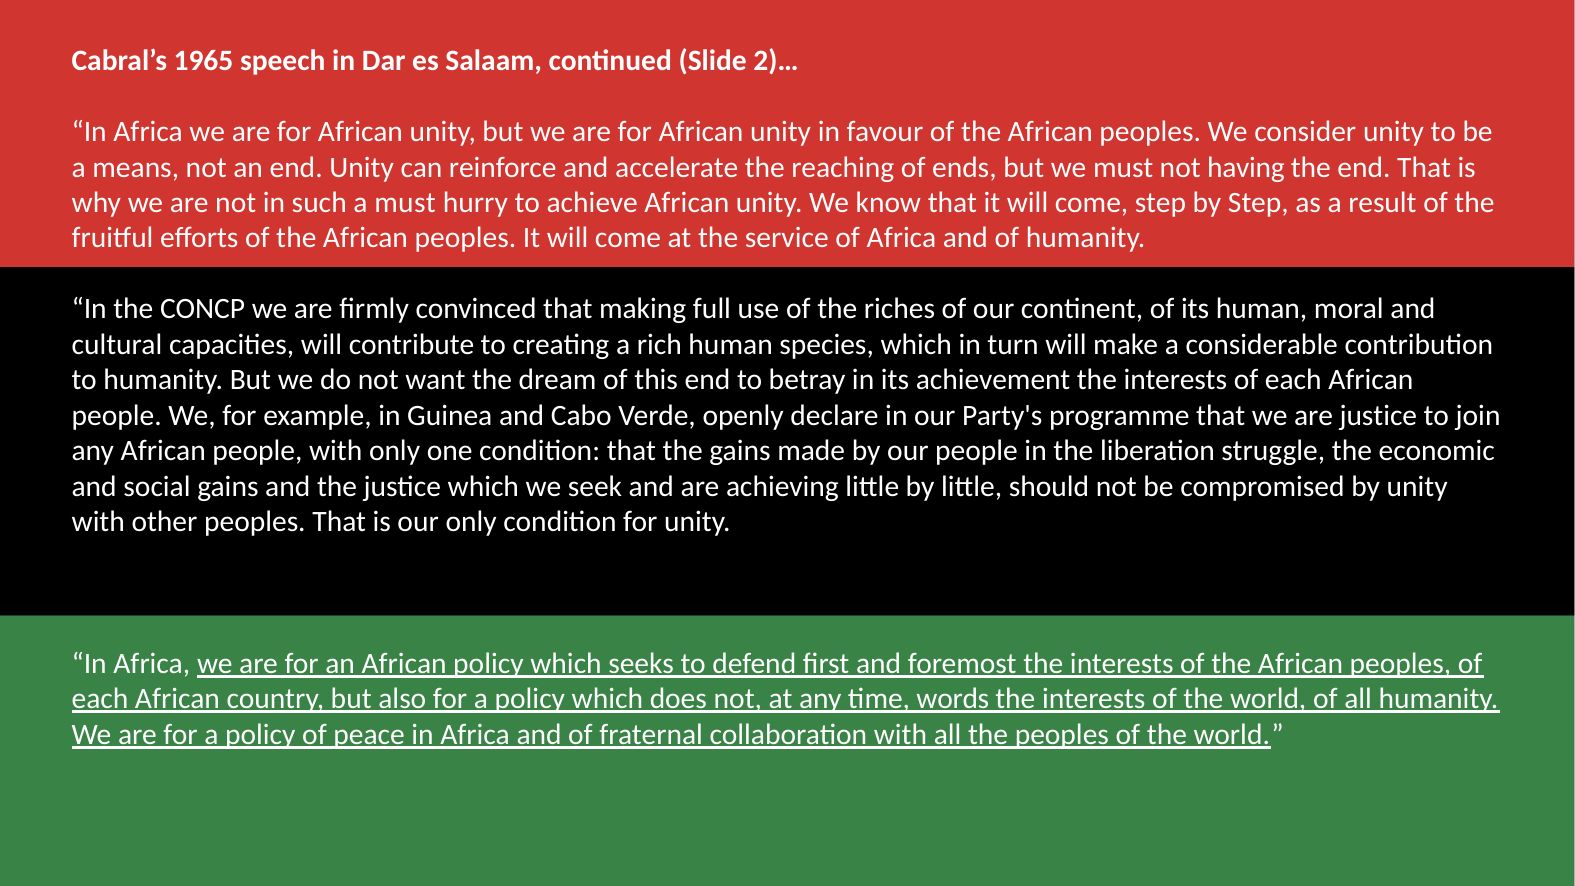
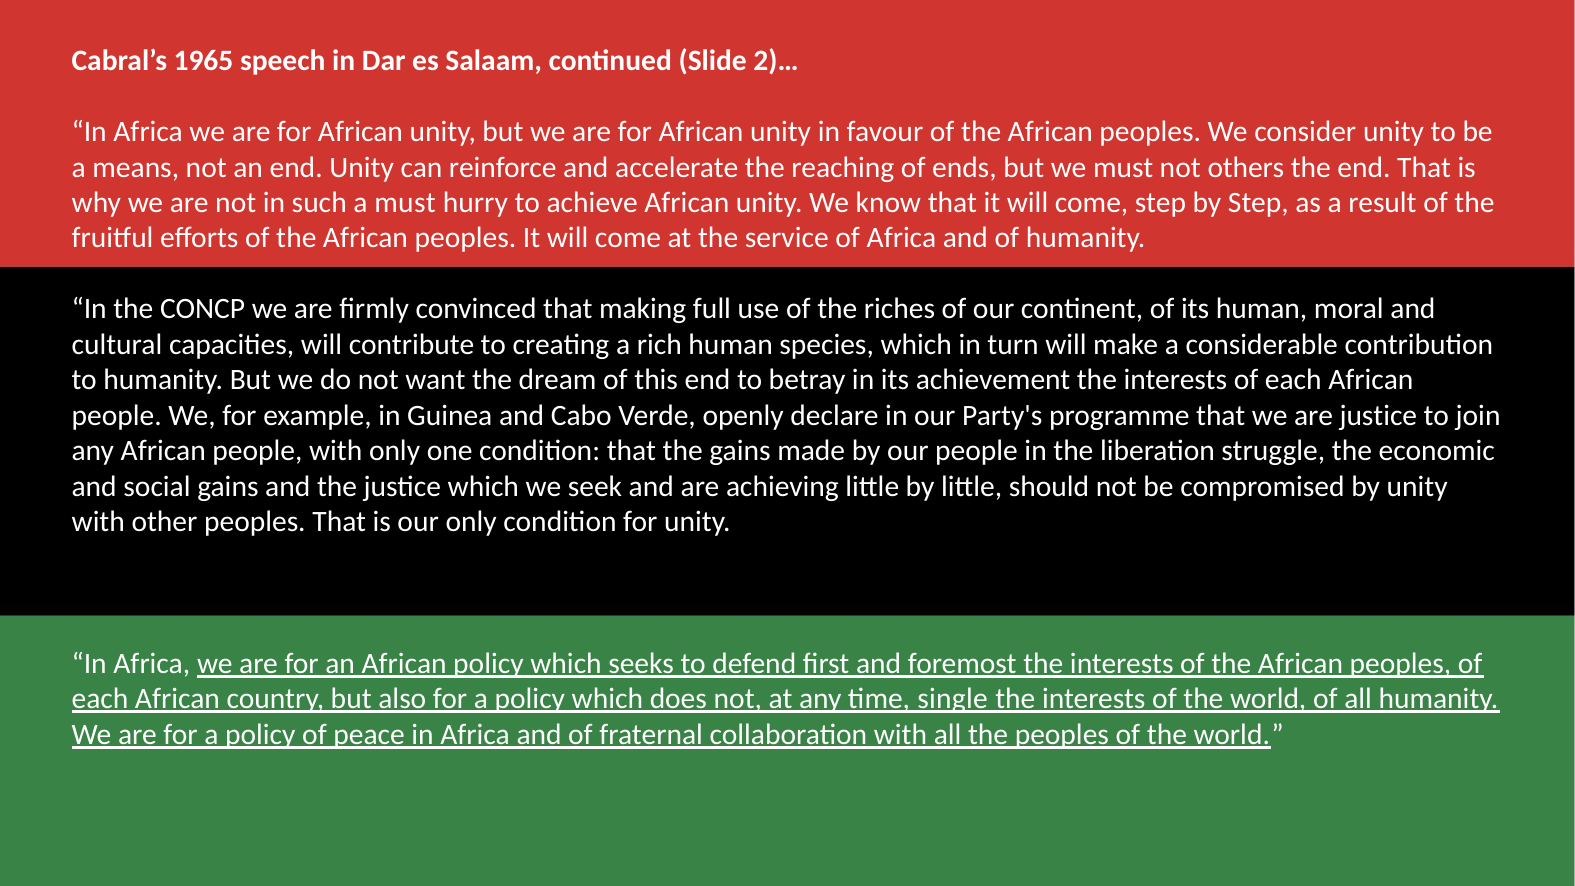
having: having -> others
words: words -> single
